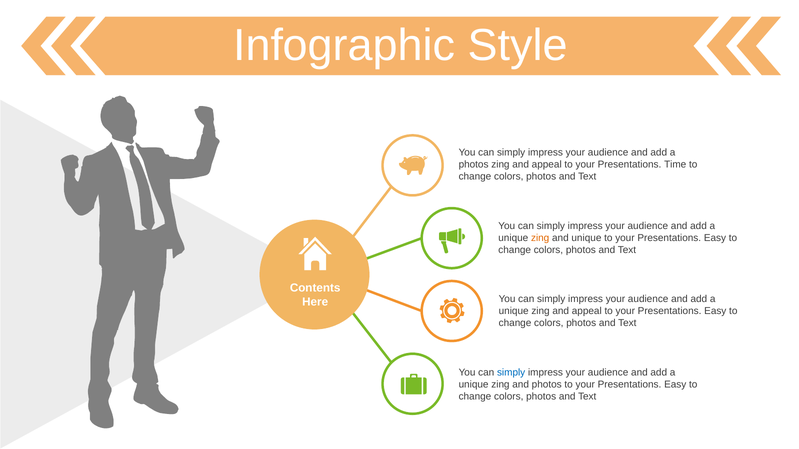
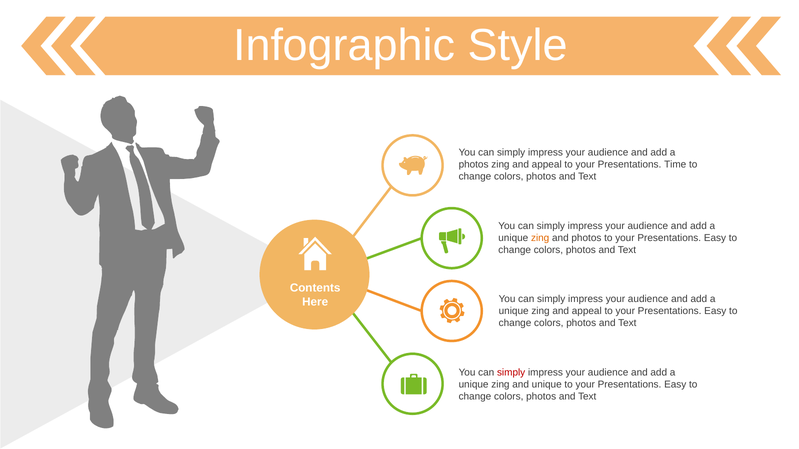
and unique: unique -> photos
simply at (511, 373) colour: blue -> red
and photos: photos -> unique
